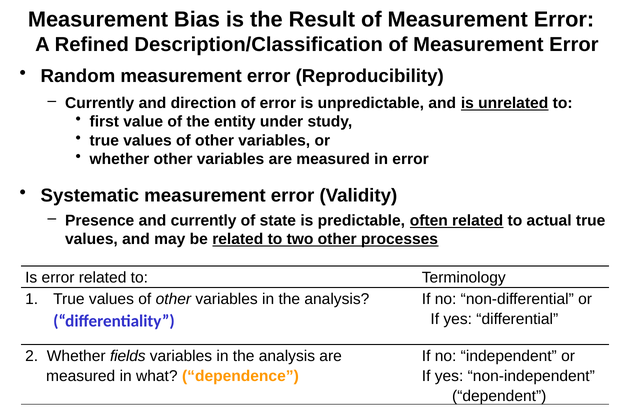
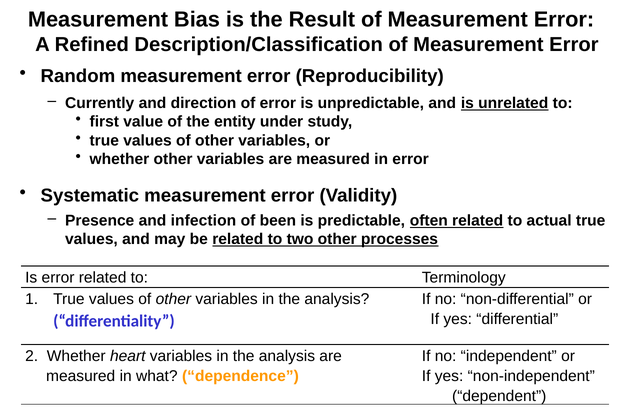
and currently: currently -> infection
state: state -> been
fields: fields -> heart
